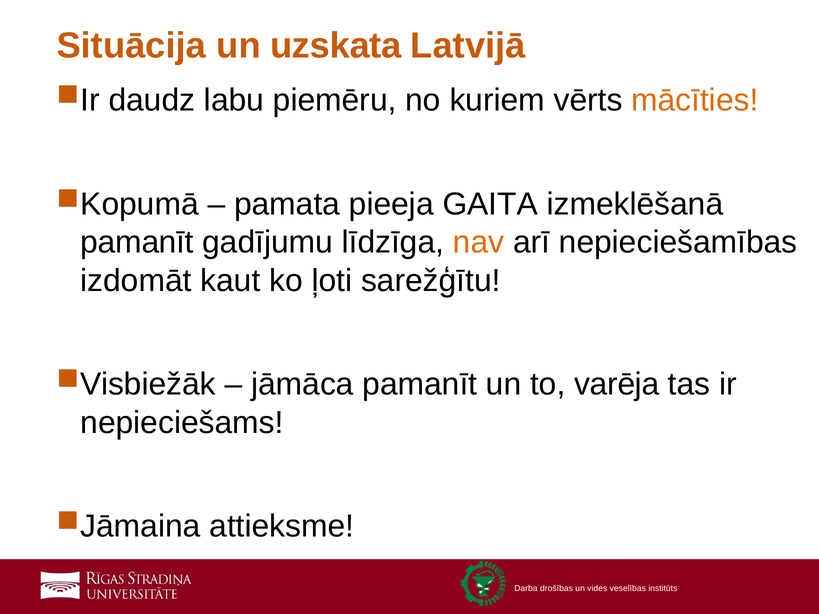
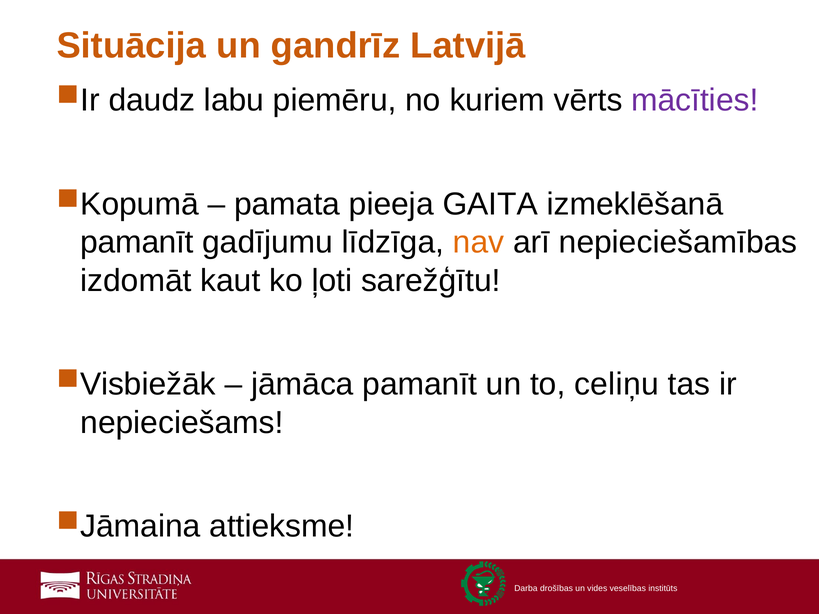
uzskata: uzskata -> gandrīz
mācīties colour: orange -> purple
varēja: varēja -> celiņu
